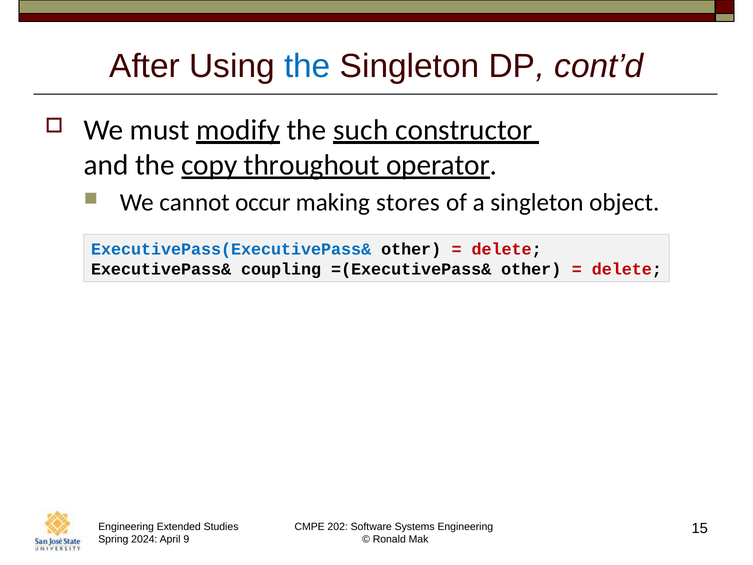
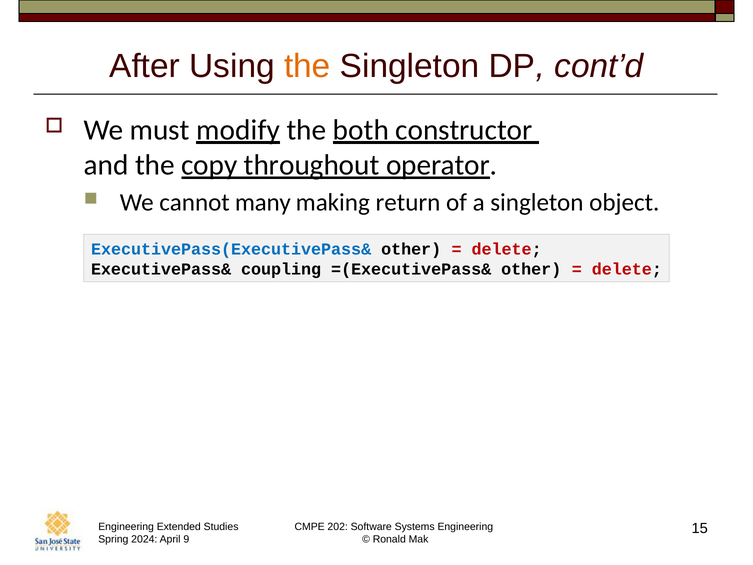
the at (307, 66) colour: blue -> orange
such: such -> both
occur: occur -> many
stores: stores -> return
